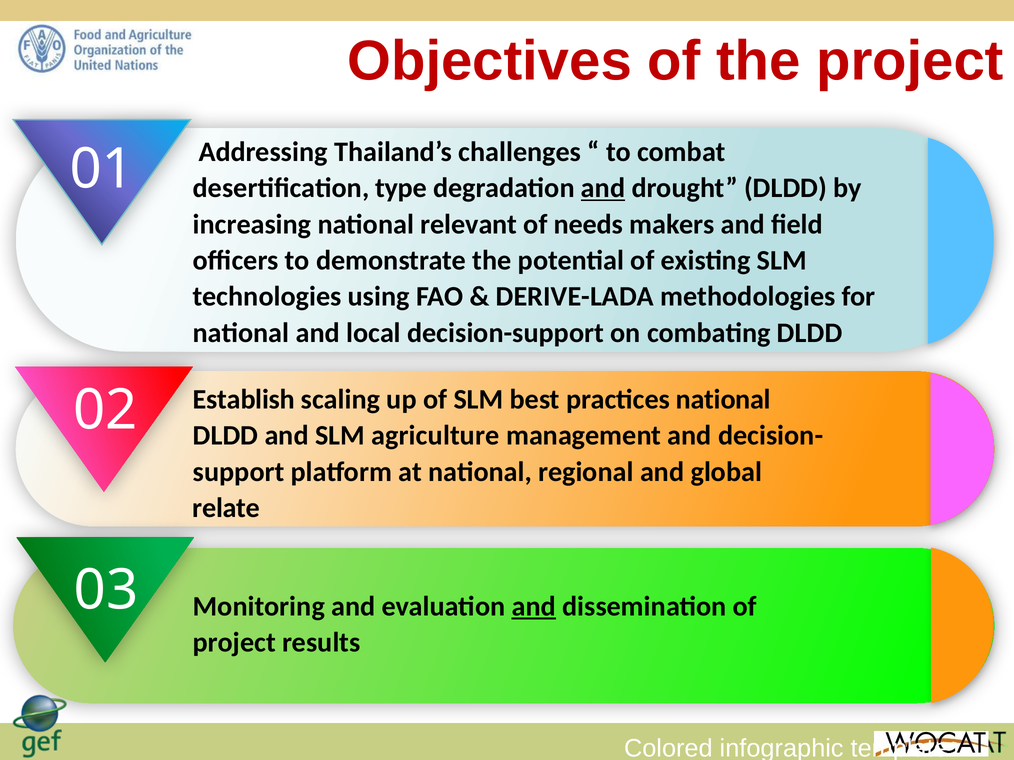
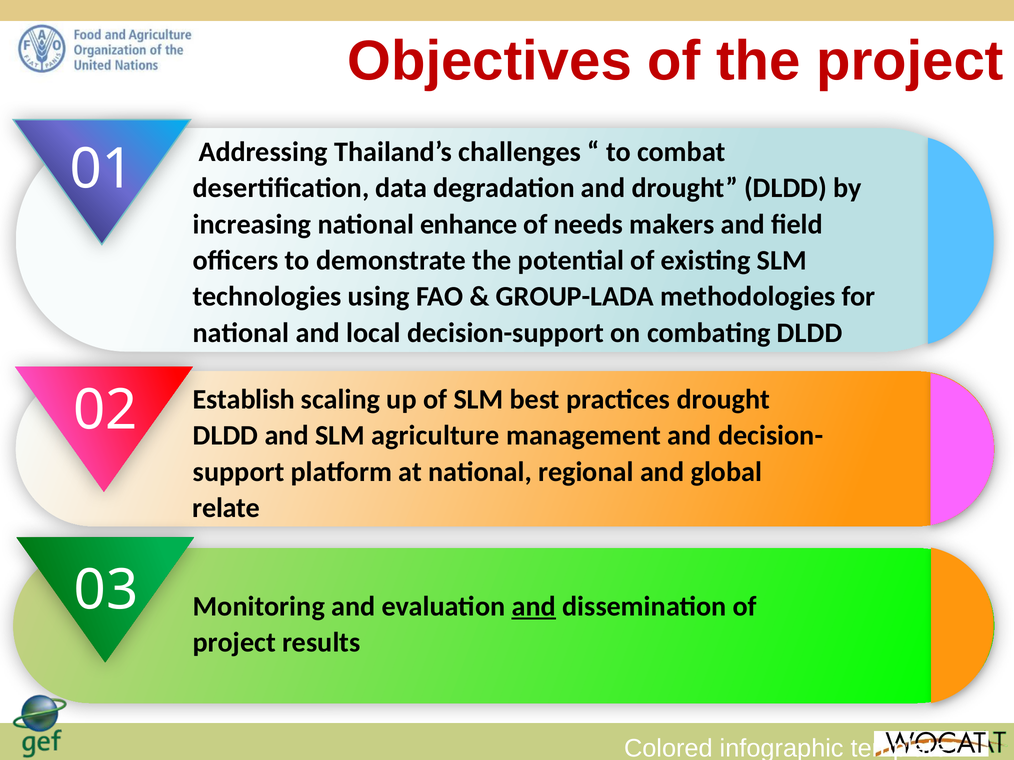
type: type -> data
and at (603, 188) underline: present -> none
relevant: relevant -> enhance
DERIVE-LADA: DERIVE-LADA -> GROUP-LADA
practices national: national -> drought
